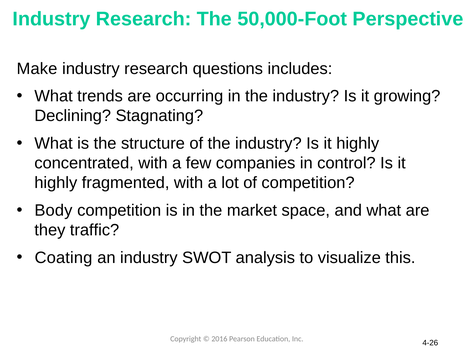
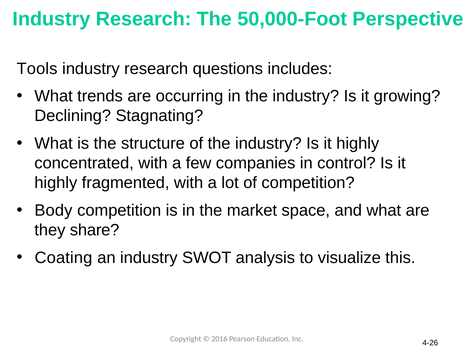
Make: Make -> Tools
traffic: traffic -> share
